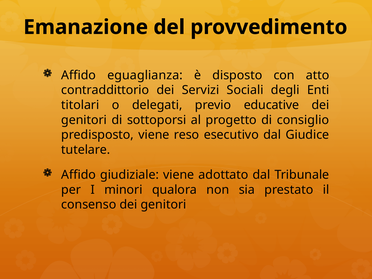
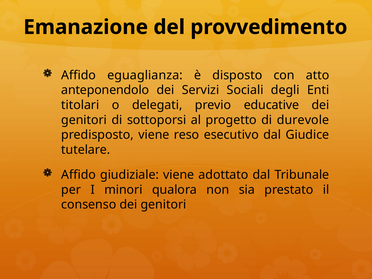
contraddittorio: contraddittorio -> anteponendolo
consiglio: consiglio -> durevole
